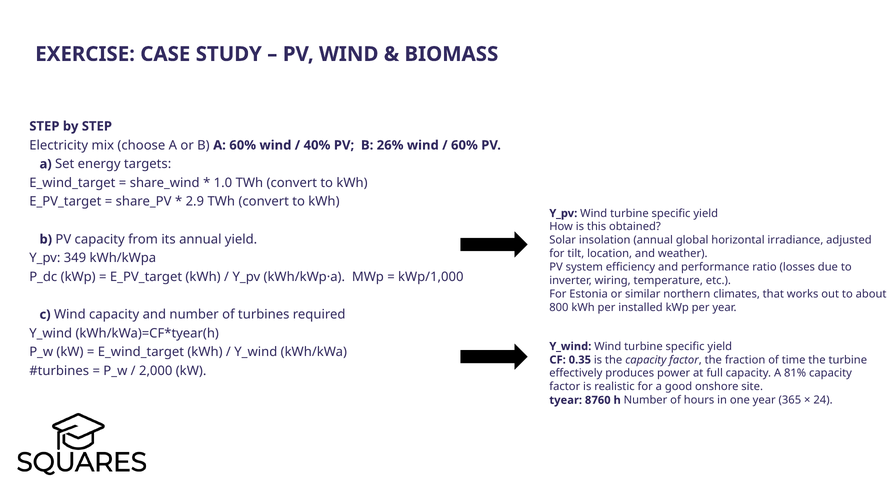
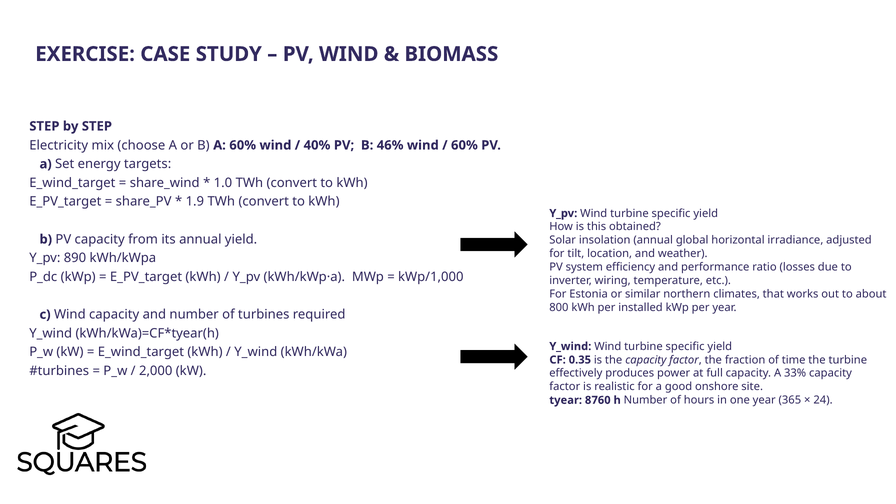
26%: 26% -> 46%
2.9: 2.9 -> 1.9
349: 349 -> 890
81%: 81% -> 33%
